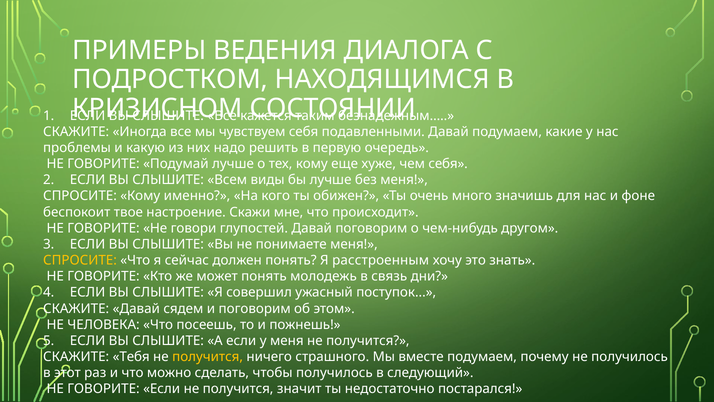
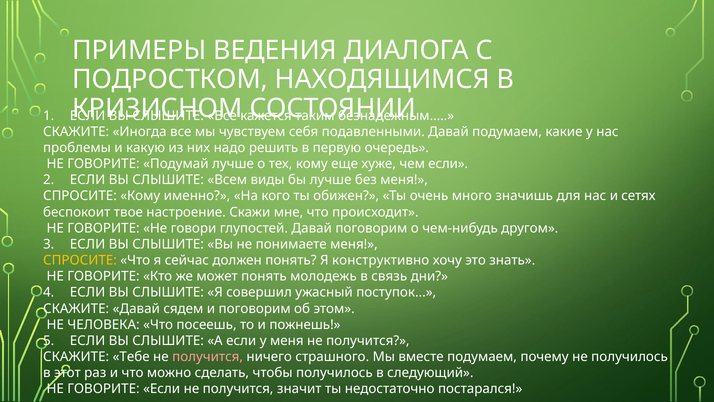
чем себя: себя -> если
фоне: фоне -> сетях
расстроенным: расстроенным -> конструктивно
Тебя: Тебя -> Тебе
получится at (208, 356) colour: yellow -> pink
